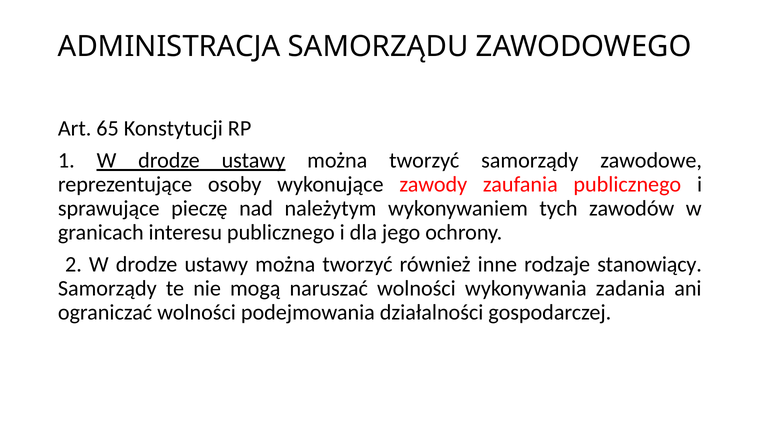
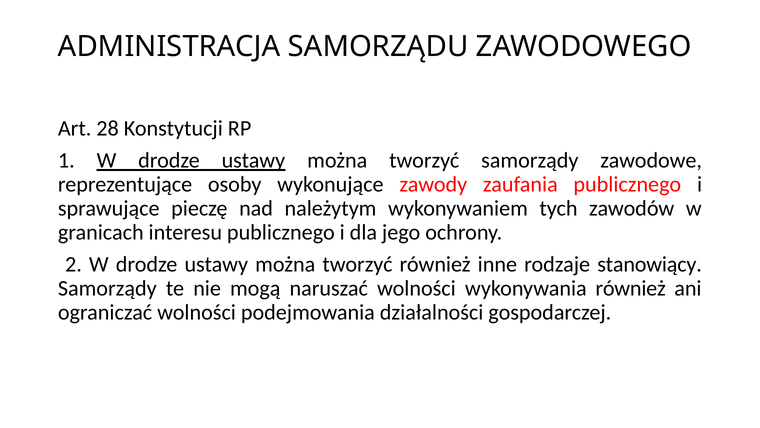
65: 65 -> 28
wykonywania zadania: zadania -> również
